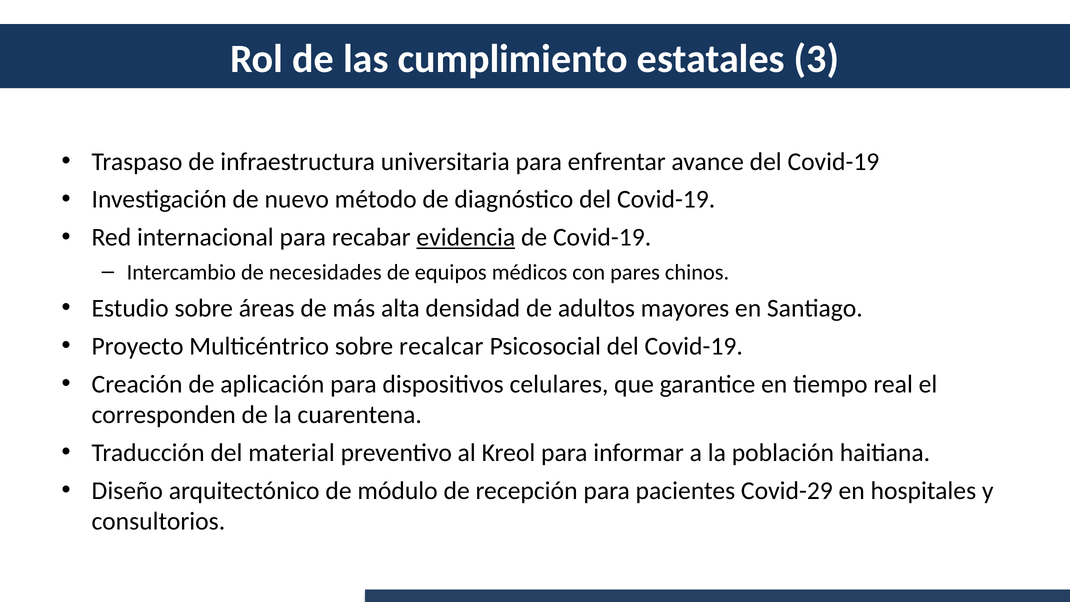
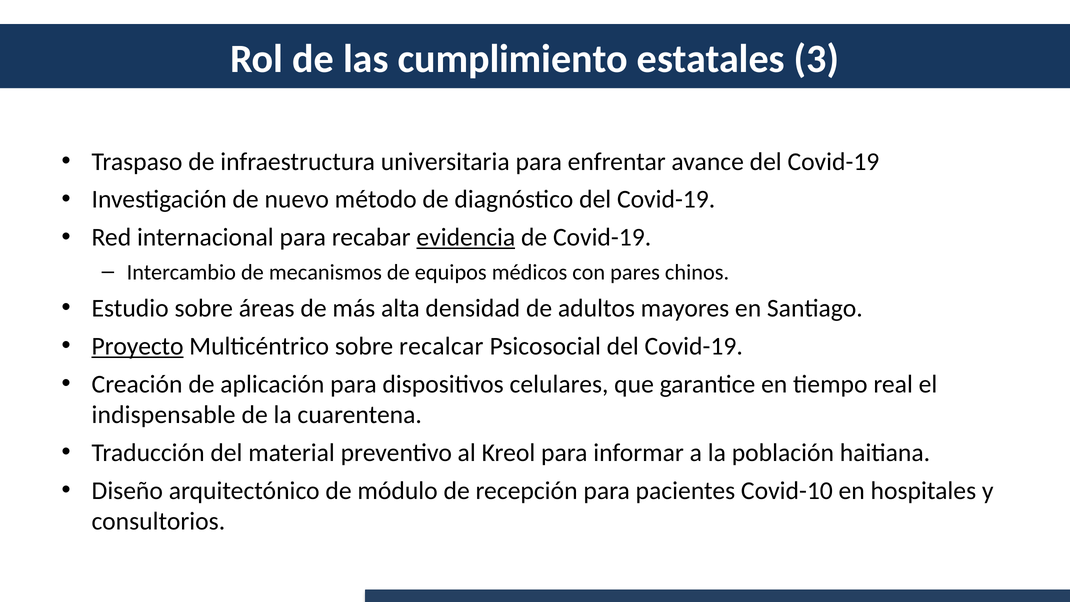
necesidades: necesidades -> mecanismos
Proyecto underline: none -> present
corresponden: corresponden -> indispensable
Covid-29: Covid-29 -> Covid-10
